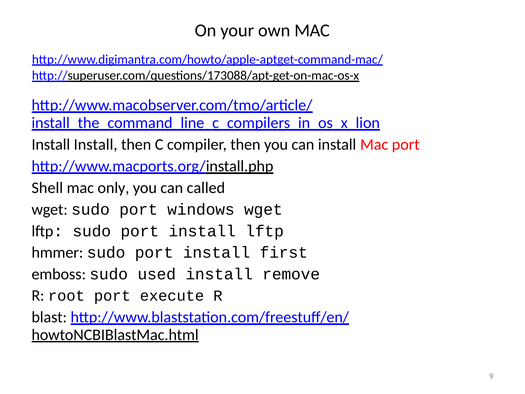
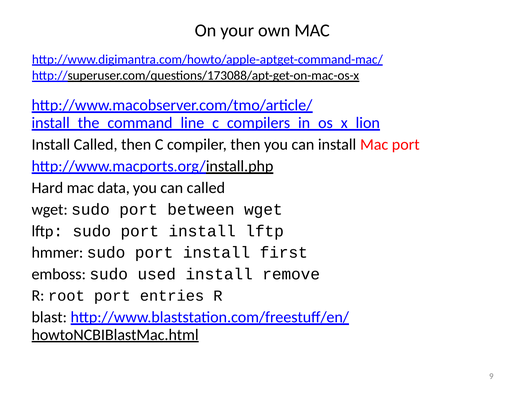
Install Install: Install -> Called
Shell: Shell -> Hard
only: only -> data
windows: windows -> between
execute: execute -> entries
